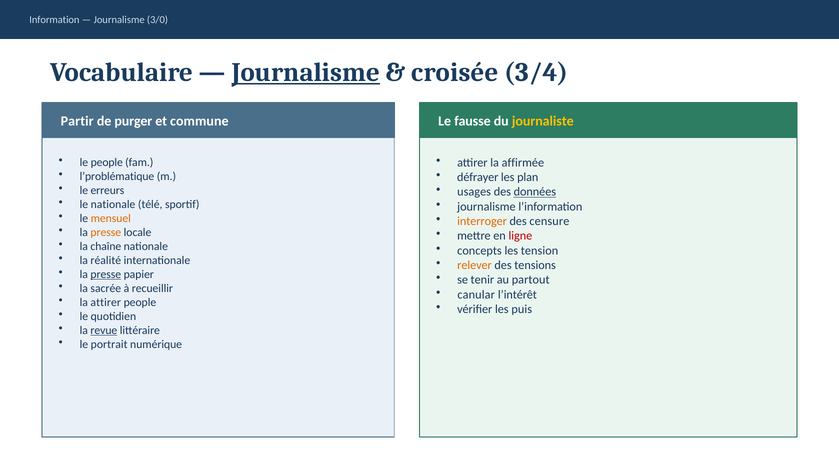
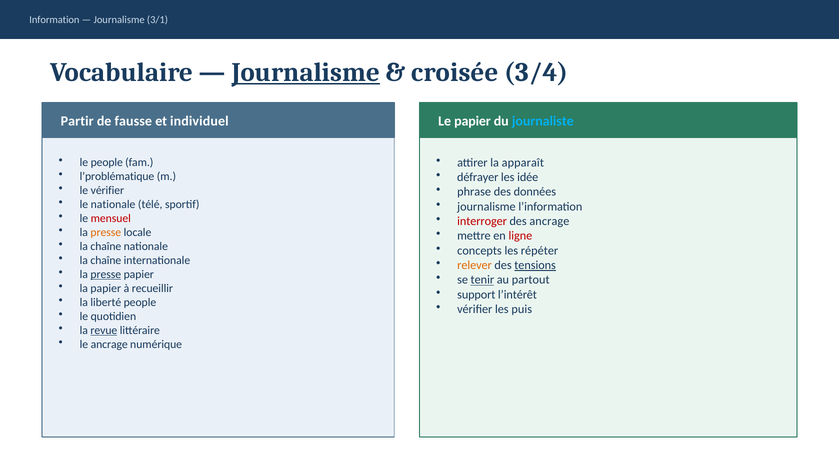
3/0: 3/0 -> 3/1
purger: purger -> fausse
commune: commune -> individuel
Le fausse: fausse -> papier
journaliste colour: yellow -> light blue
affirmée: affirmée -> apparaît
plan: plan -> idée
le erreurs: erreurs -> vérifier
usages: usages -> phrase
données underline: present -> none
mensuel colour: orange -> red
interroger colour: orange -> red
des censure: censure -> ancrage
tension: tension -> répéter
réalité at (106, 260): réalité -> chaîne
tensions underline: none -> present
tenir underline: none -> present
la sacrée: sacrée -> papier
canular: canular -> support
la attirer: attirer -> liberté
le portrait: portrait -> ancrage
